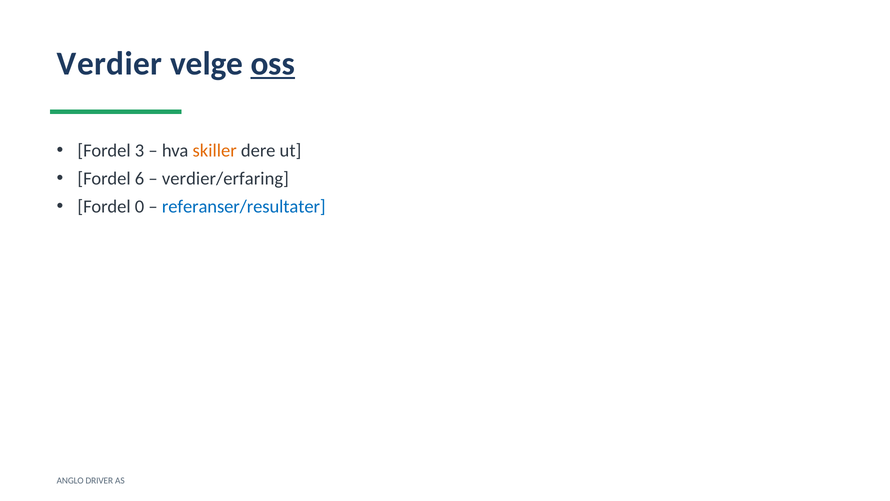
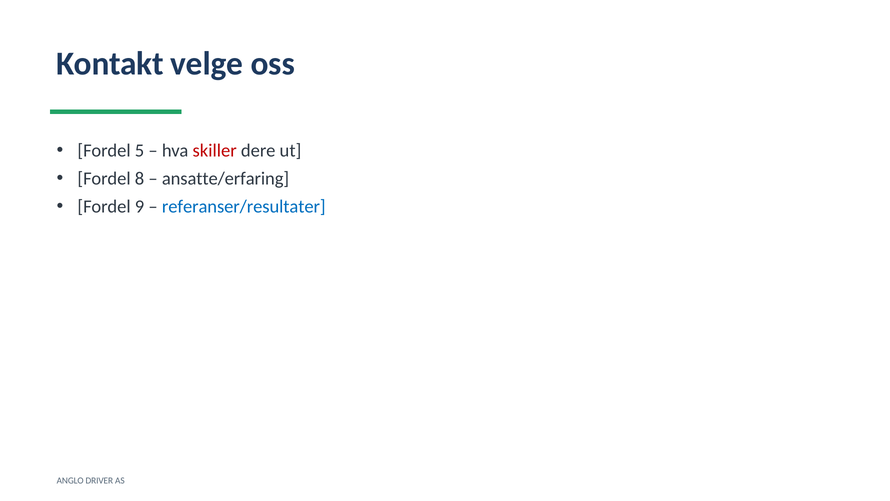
Verdier: Verdier -> Kontakt
oss underline: present -> none
3: 3 -> 5
skiller colour: orange -> red
6: 6 -> 8
verdier/erfaring: verdier/erfaring -> ansatte/erfaring
0: 0 -> 9
